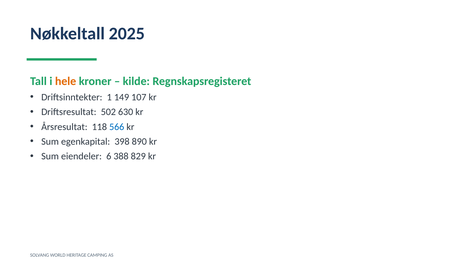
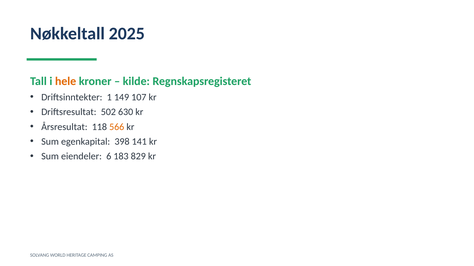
566 colour: blue -> orange
890: 890 -> 141
388: 388 -> 183
